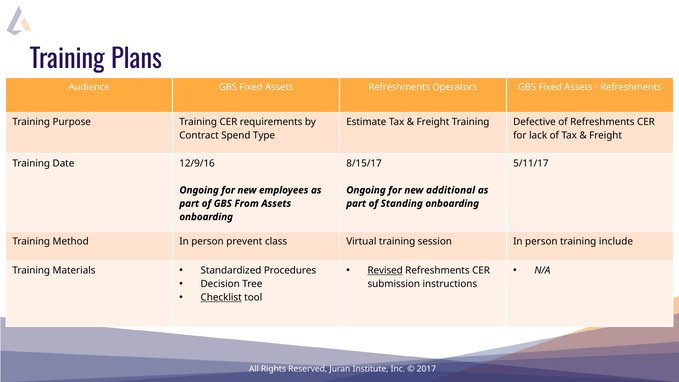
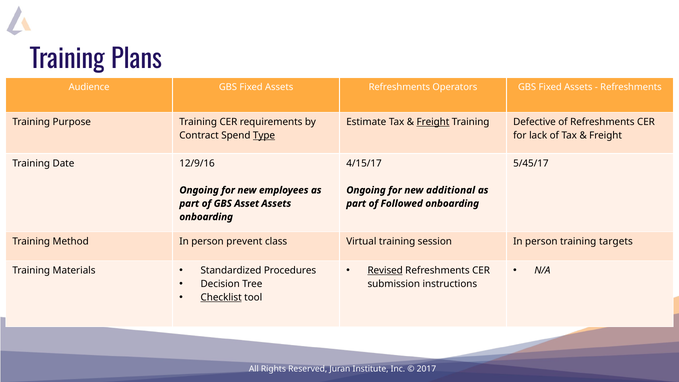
Freight at (433, 122) underline: none -> present
Type underline: none -> present
8/15/17: 8/15/17 -> 4/15/17
5/11/17: 5/11/17 -> 5/45/17
From: From -> Asset
Standing: Standing -> Followed
include: include -> targets
